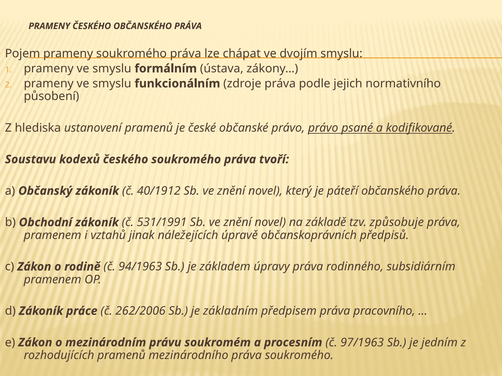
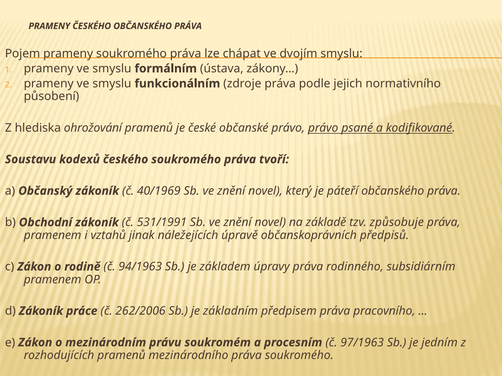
ustanovení: ustanovení -> ohrožování
40/1912: 40/1912 -> 40/1969
